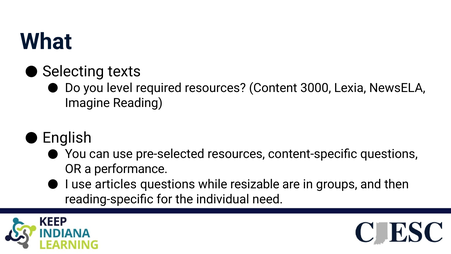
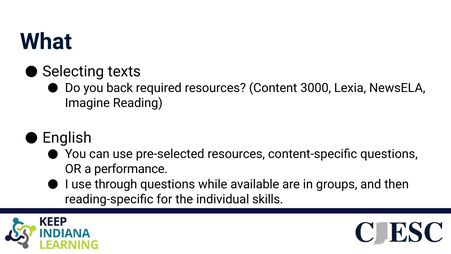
level: level -> back
articles: articles -> through
resizable: resizable -> available
need: need -> skills
